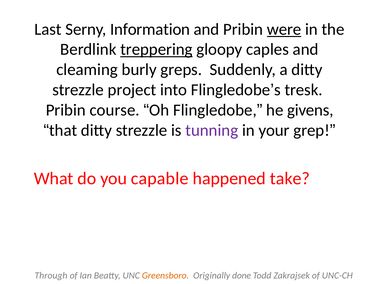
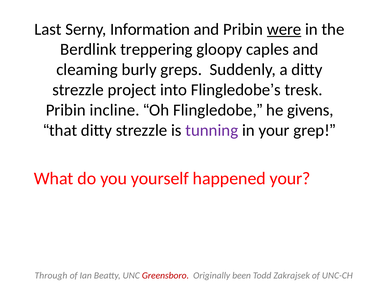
treppering underline: present -> none
course: course -> incline
capable: capable -> yourself
happened take: take -> your
Greensboro colour: orange -> red
done: done -> been
